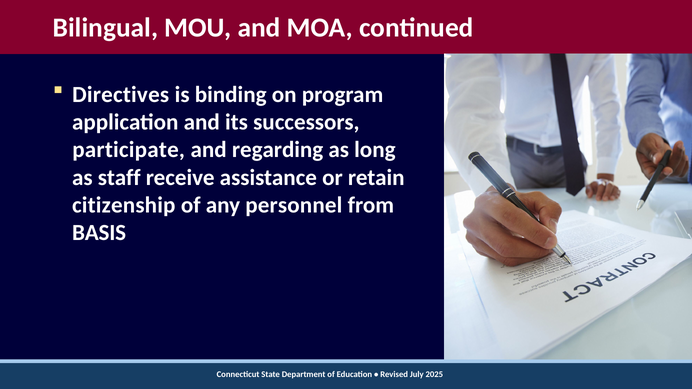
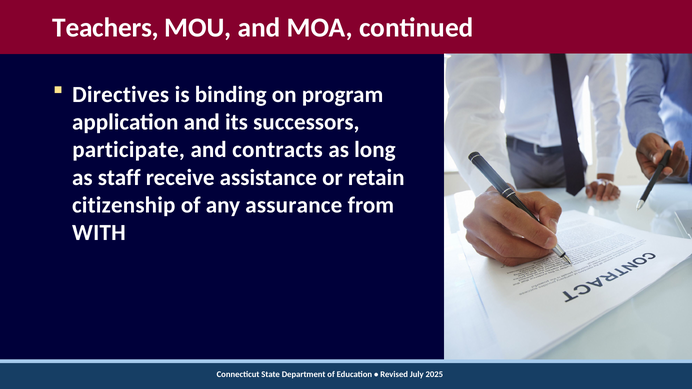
Bilingual: Bilingual -> Teachers
regarding: regarding -> contracts
personnel: personnel -> assurance
BASIS: BASIS -> WITH
